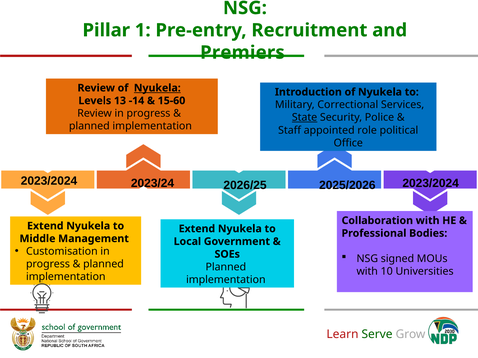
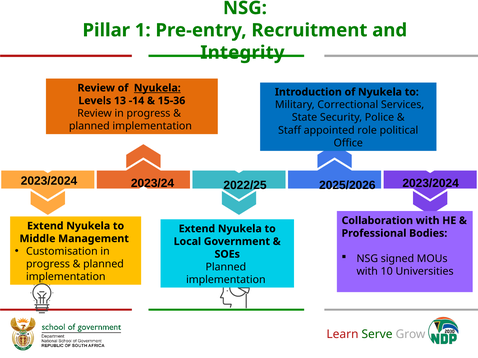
Premiers: Premiers -> Integrity
15-60: 15-60 -> 15-36
State underline: present -> none
2026/25: 2026/25 -> 2022/25
